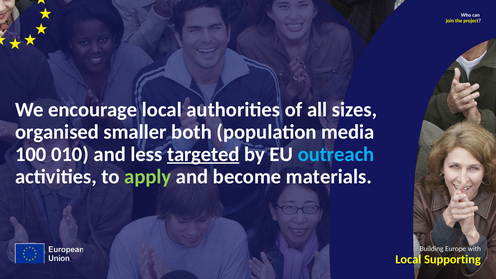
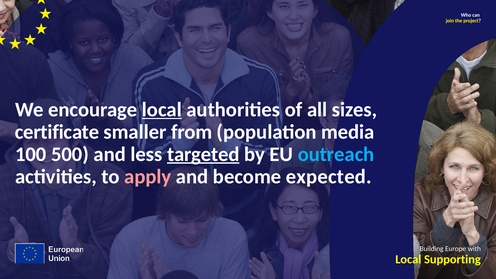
local at (162, 110) underline: none -> present
organised: organised -> certificate
both: both -> from
010: 010 -> 500
apply colour: light green -> pink
materials: materials -> expected
